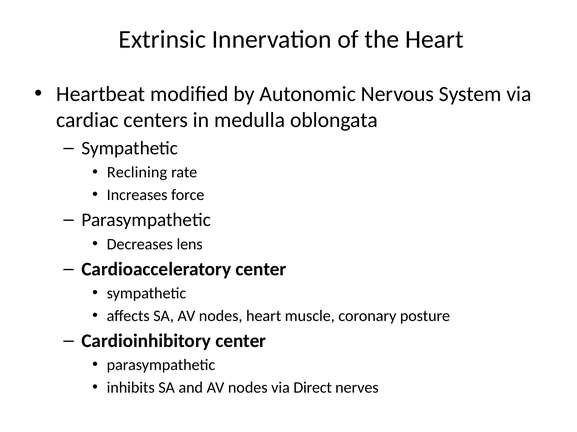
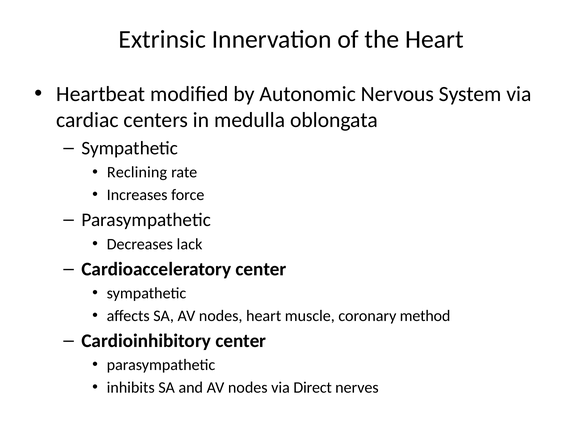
lens: lens -> lack
posture: posture -> method
